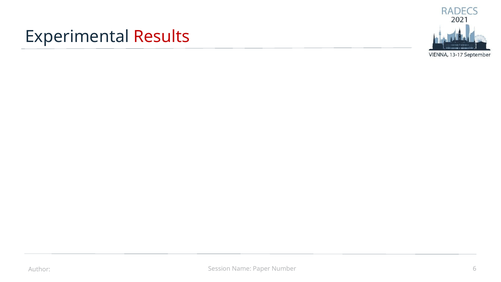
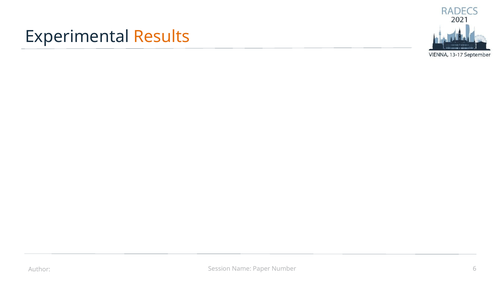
Results colour: red -> orange
